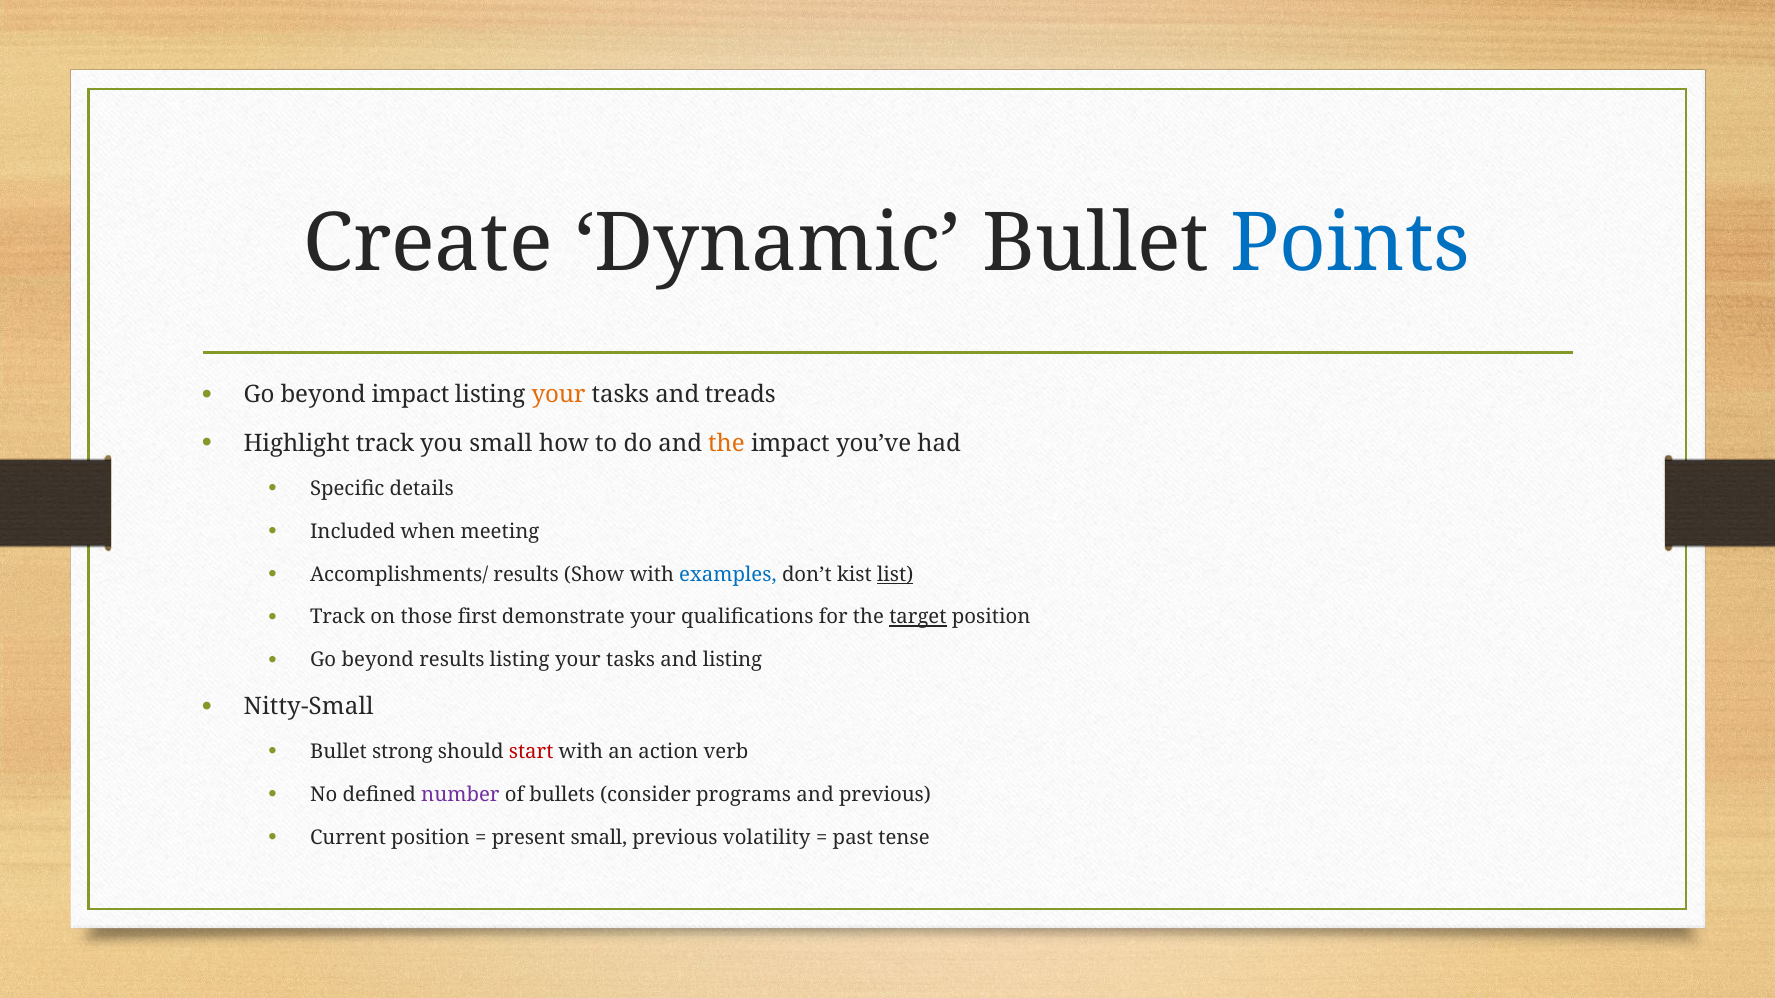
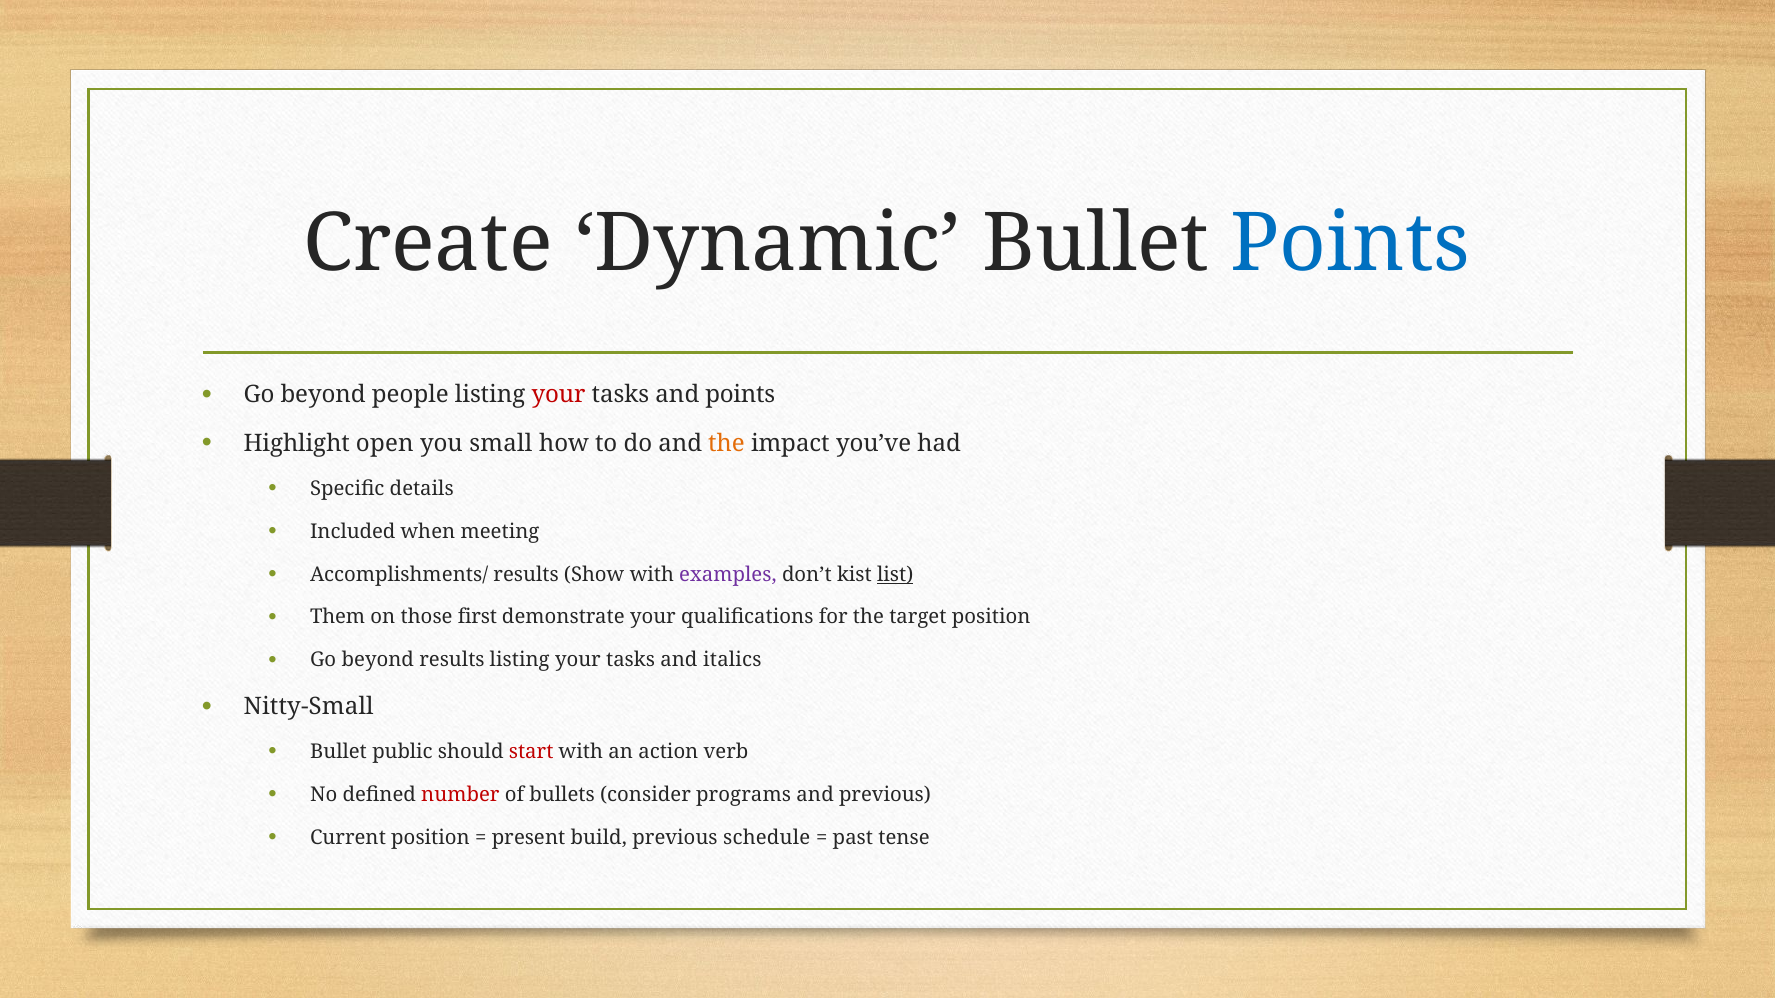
beyond impact: impact -> people
your at (559, 395) colour: orange -> red
and treads: treads -> points
Highlight track: track -> open
examples colour: blue -> purple
Track at (338, 618): Track -> Them
target underline: present -> none
and listing: listing -> italics
strong: strong -> public
number colour: purple -> red
present small: small -> build
volatility: volatility -> schedule
